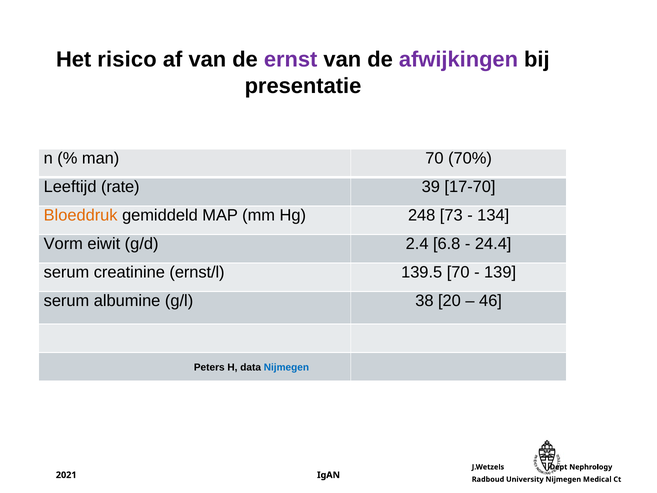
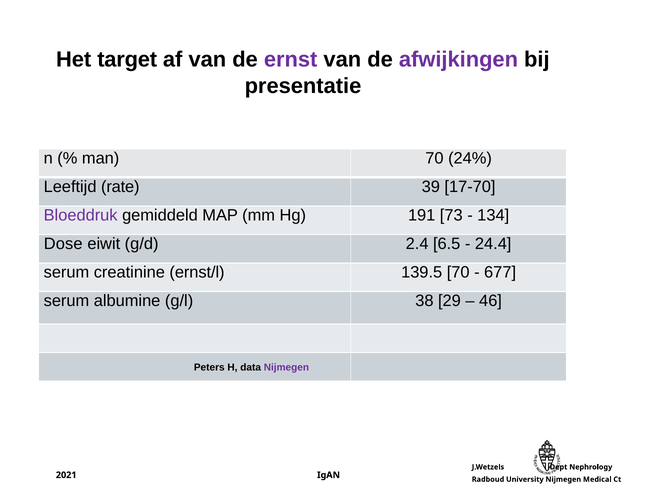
risico: risico -> target
70%: 70% -> 24%
Bloeddruk colour: orange -> purple
248: 248 -> 191
Vorm: Vorm -> Dose
6.8: 6.8 -> 6.5
139: 139 -> 677
20: 20 -> 29
Nijmegen at (286, 367) colour: blue -> purple
